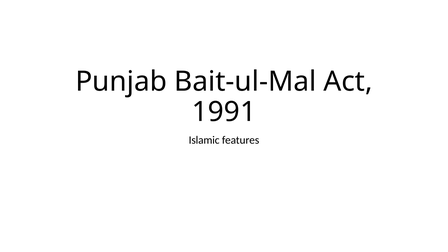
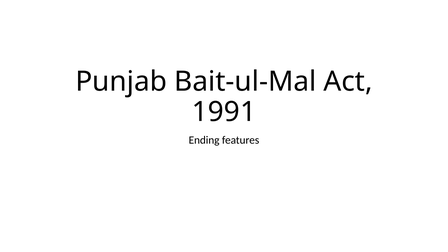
Islamic: Islamic -> Ending
